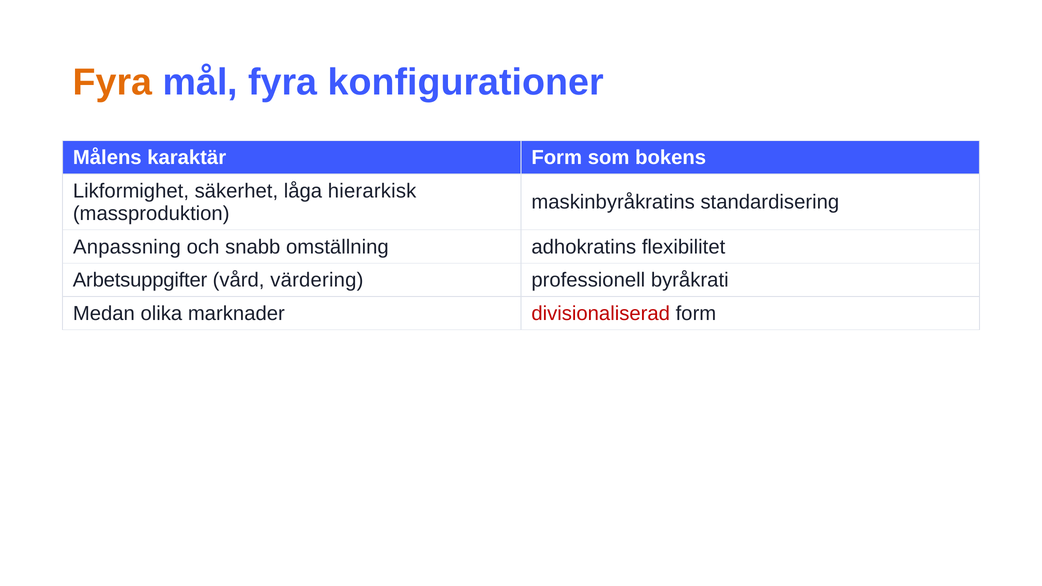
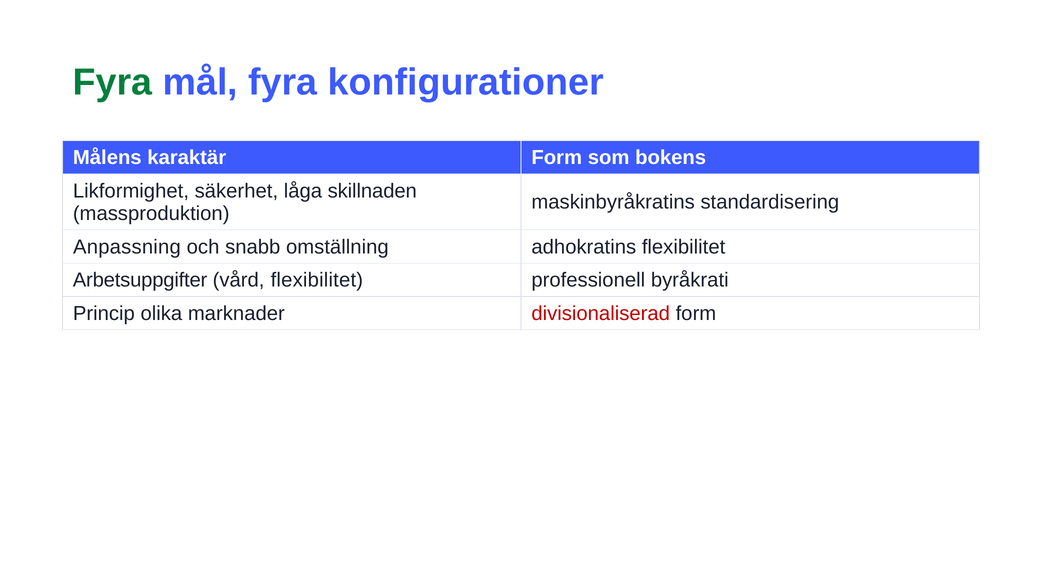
Fyra at (112, 82) colour: orange -> green
hierarkisk: hierarkisk -> skillnaden
vård värdering: värdering -> flexibilitet
Medan: Medan -> Princip
